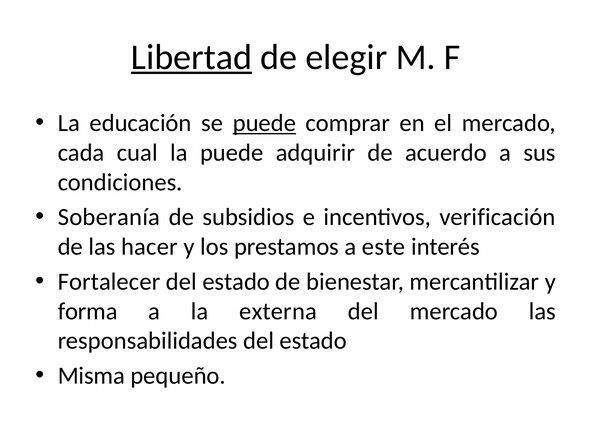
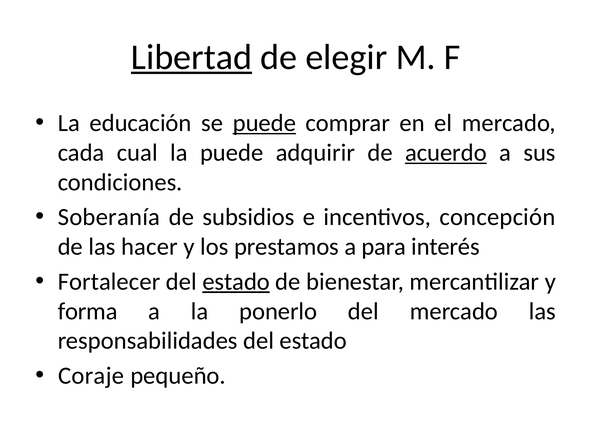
acuerdo underline: none -> present
verificación: verificación -> concepción
este: este -> para
estado at (236, 282) underline: none -> present
externa: externa -> ponerlo
Misma: Misma -> Coraje
